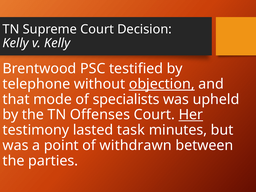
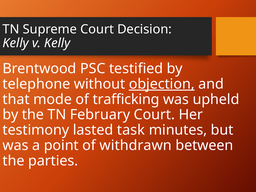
specialists: specialists -> trafficking
Offenses: Offenses -> February
Her underline: present -> none
